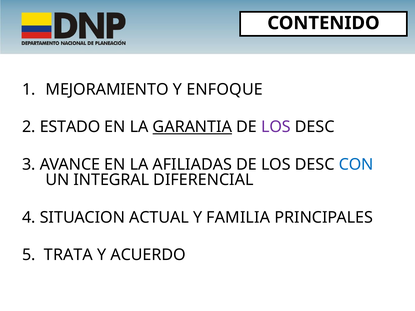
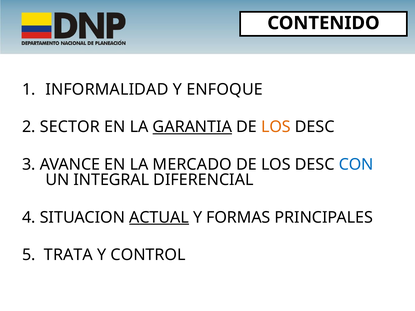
MEJORAMIENTO: MEJORAMIENTO -> INFORMALIDAD
ESTADO: ESTADO -> SECTOR
LOS at (276, 127) colour: purple -> orange
AFILIADAS: AFILIADAS -> MERCADO
ACTUAL underline: none -> present
FAMILIA: FAMILIA -> FORMAS
ACUERDO: ACUERDO -> CONTROL
